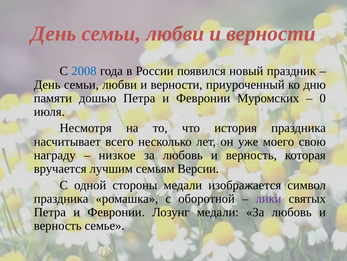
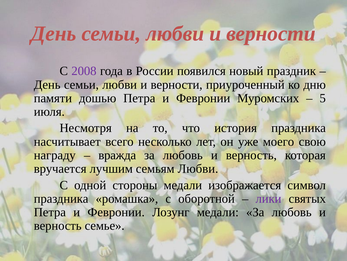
2008 colour: blue -> purple
0: 0 -> 5
низкое: низкое -> вражда
семьям Версии: Версии -> Любви
